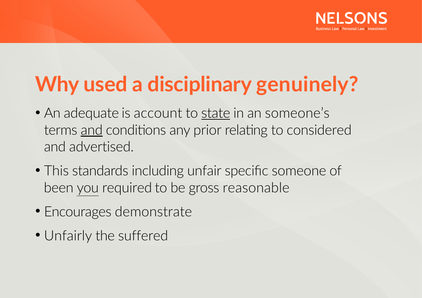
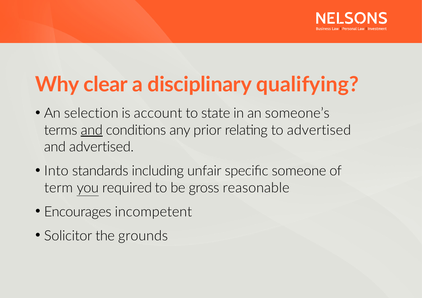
used: used -> clear
genuinely: genuinely -> qualifying
adequate: adequate -> selection
state underline: present -> none
to considered: considered -> advertised
This: This -> Into
been: been -> term
demonstrate: demonstrate -> incompetent
Unfairly: Unfairly -> Solicitor
suffered: suffered -> grounds
